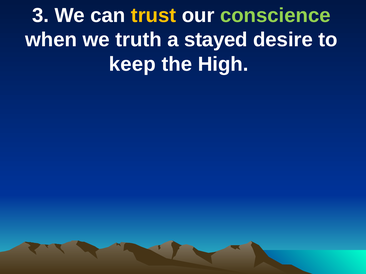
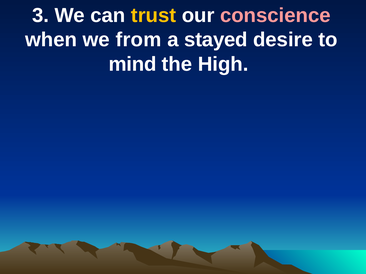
conscience colour: light green -> pink
truth: truth -> from
keep: keep -> mind
